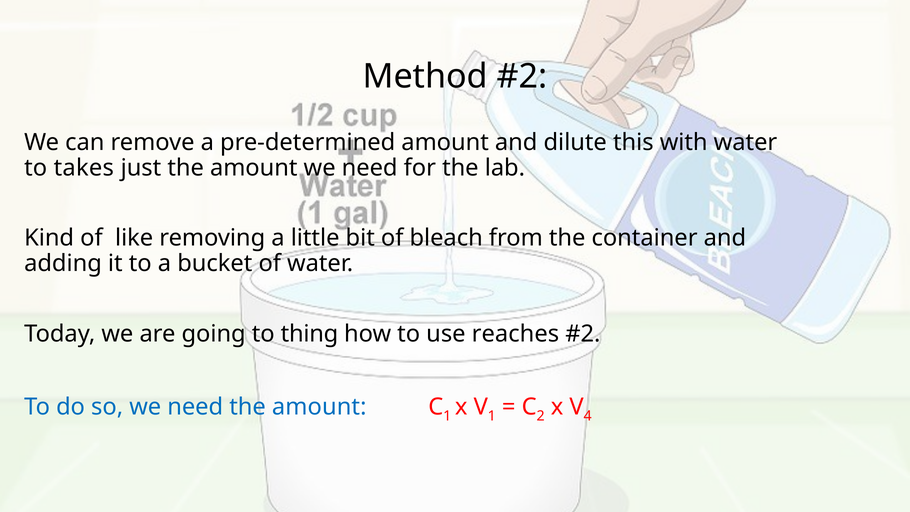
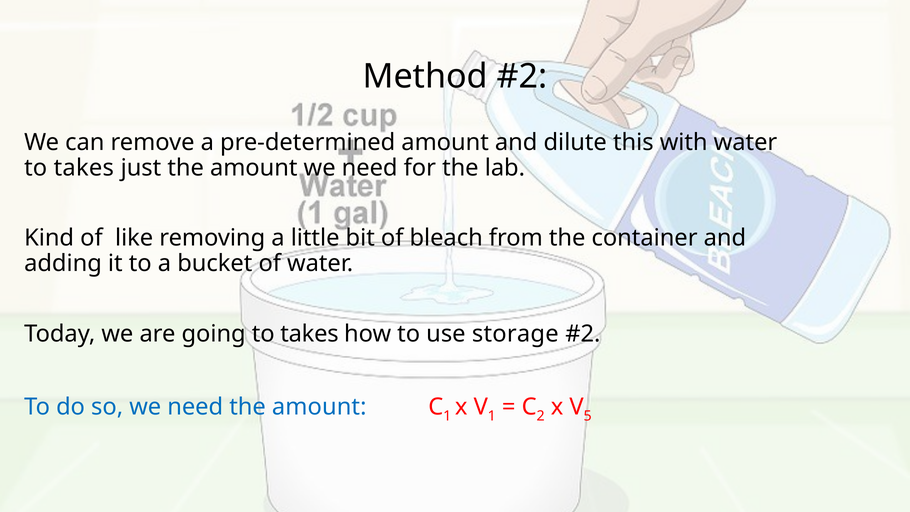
going to thing: thing -> takes
reaches: reaches -> storage
4: 4 -> 5
